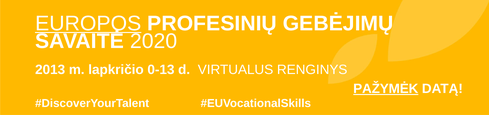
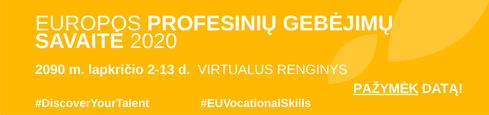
EUROPOS underline: present -> none
2013: 2013 -> 2090
0-13: 0-13 -> 2-13
